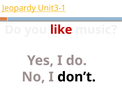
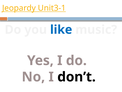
like colour: red -> blue
